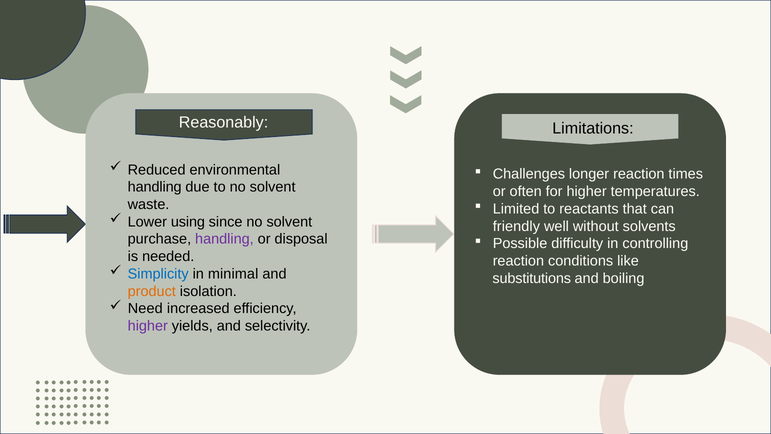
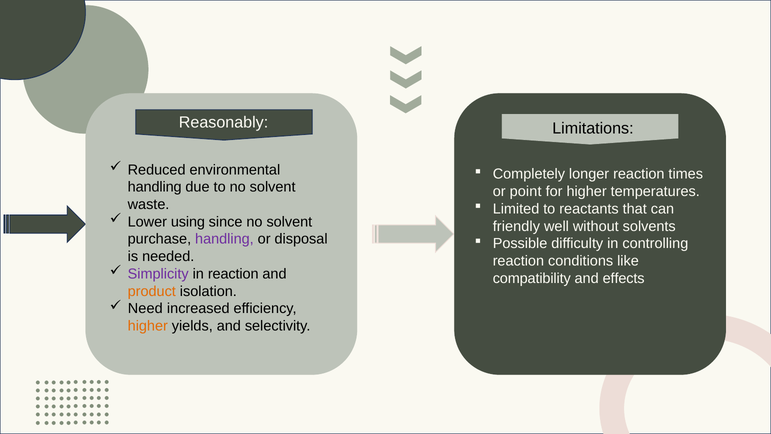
Challenges: Challenges -> Completely
often: often -> point
Simplicity colour: blue -> purple
in minimal: minimal -> reaction
substitutions: substitutions -> compatibility
boiling: boiling -> effects
higher at (148, 326) colour: purple -> orange
